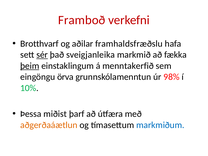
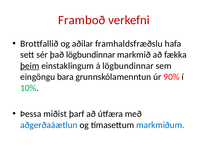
Brotthvarf: Brotthvarf -> Brottfallið
sér underline: present -> none
það sveigjanleika: sveigjanleika -> lögbundinnar
á menntakerfið: menntakerfið -> lögbundinnar
örva: örva -> bara
98%: 98% -> 90%
aðgerðaáætlun colour: orange -> blue
